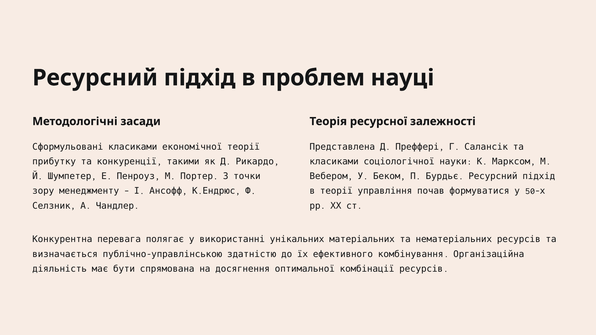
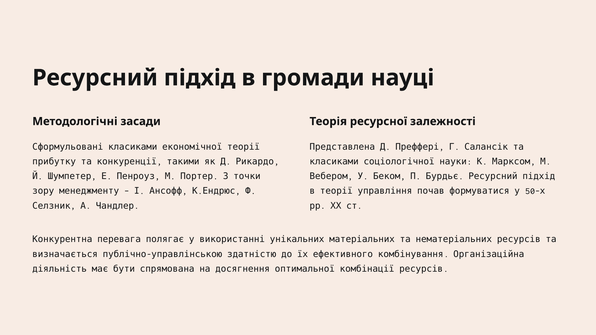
проблем: проблем -> громади
